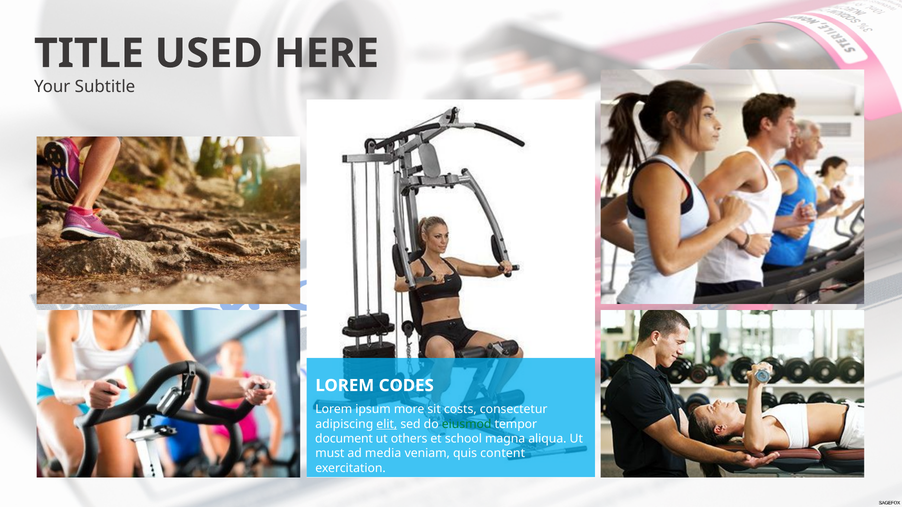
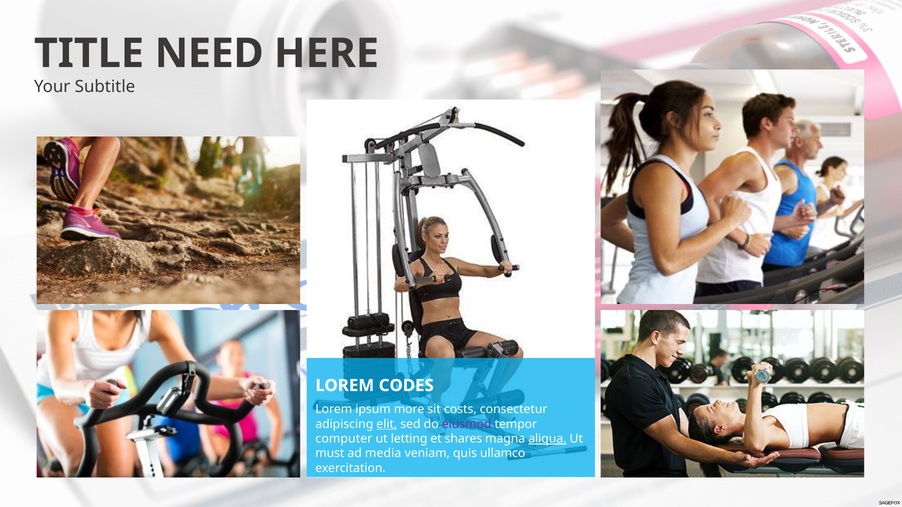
USED: USED -> NEED
eiusmod colour: green -> purple
document: document -> computer
others: others -> letting
school: school -> shares
aliqua underline: none -> present
content: content -> ullamco
